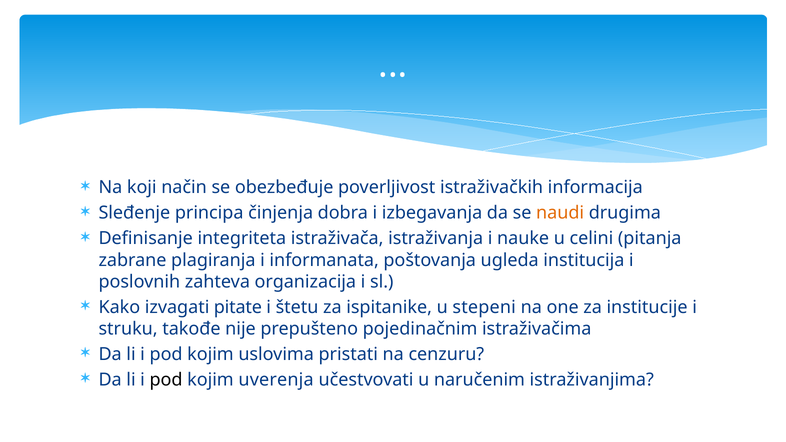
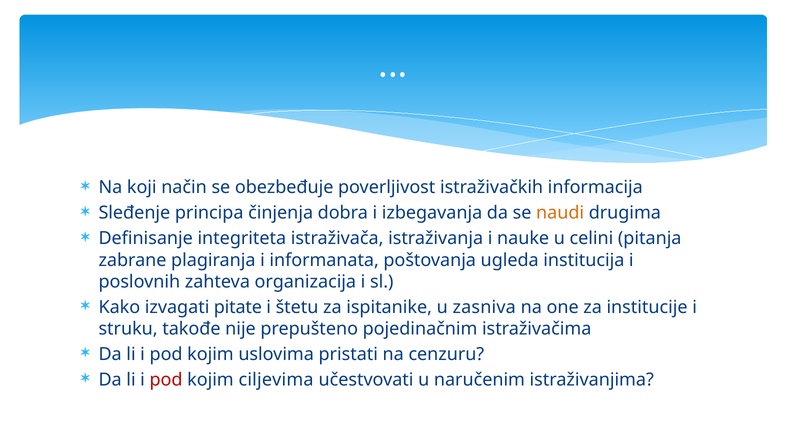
stepeni: stepeni -> zasniva
pod at (166, 380) colour: black -> red
uverenja: uverenja -> ciljevima
